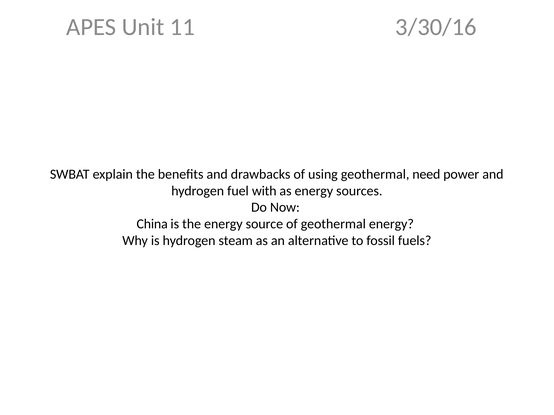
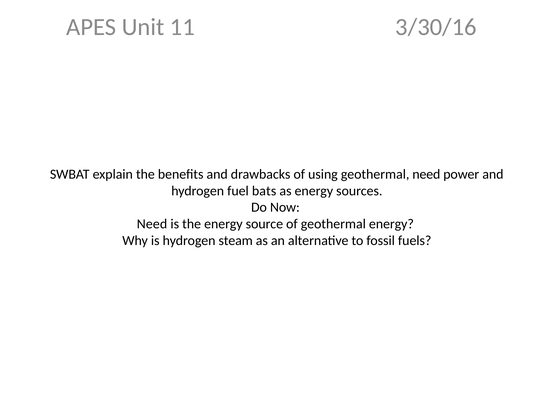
with: with -> bats
China at (152, 224): China -> Need
